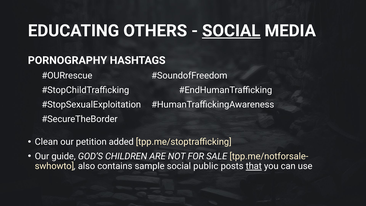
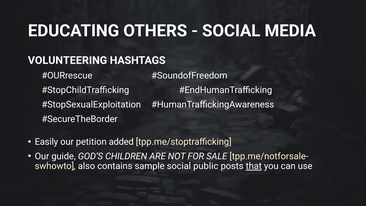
SOCIAL at (231, 31) underline: present -> none
PORNOGRAPHY: PORNOGRAPHY -> VOLUNTEERING
Clean: Clean -> Easily
